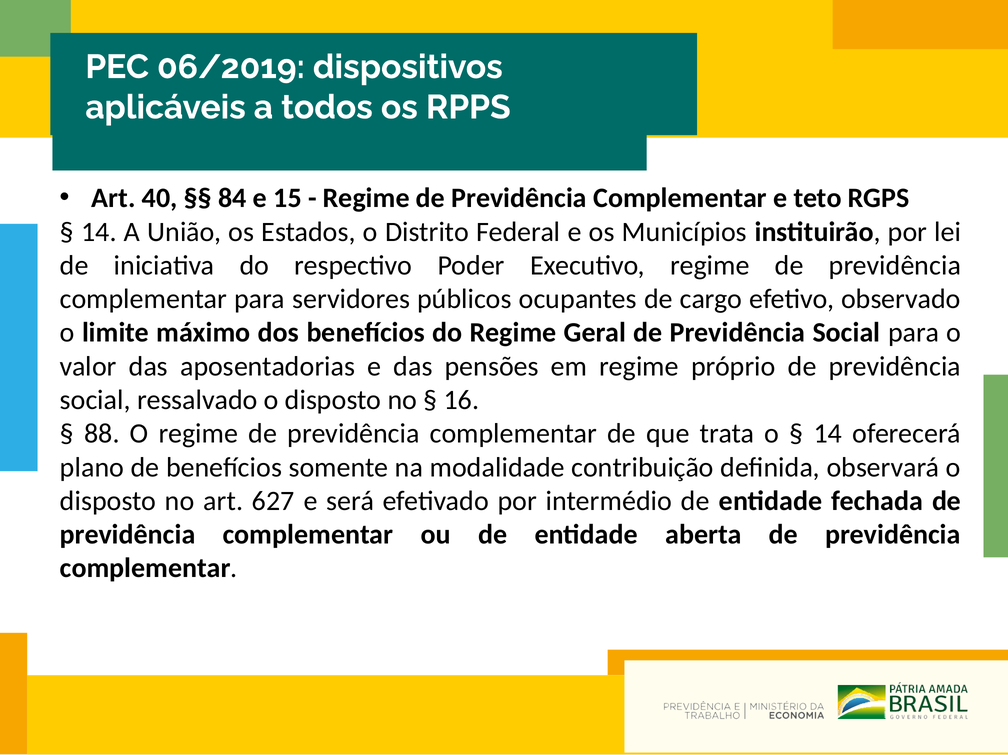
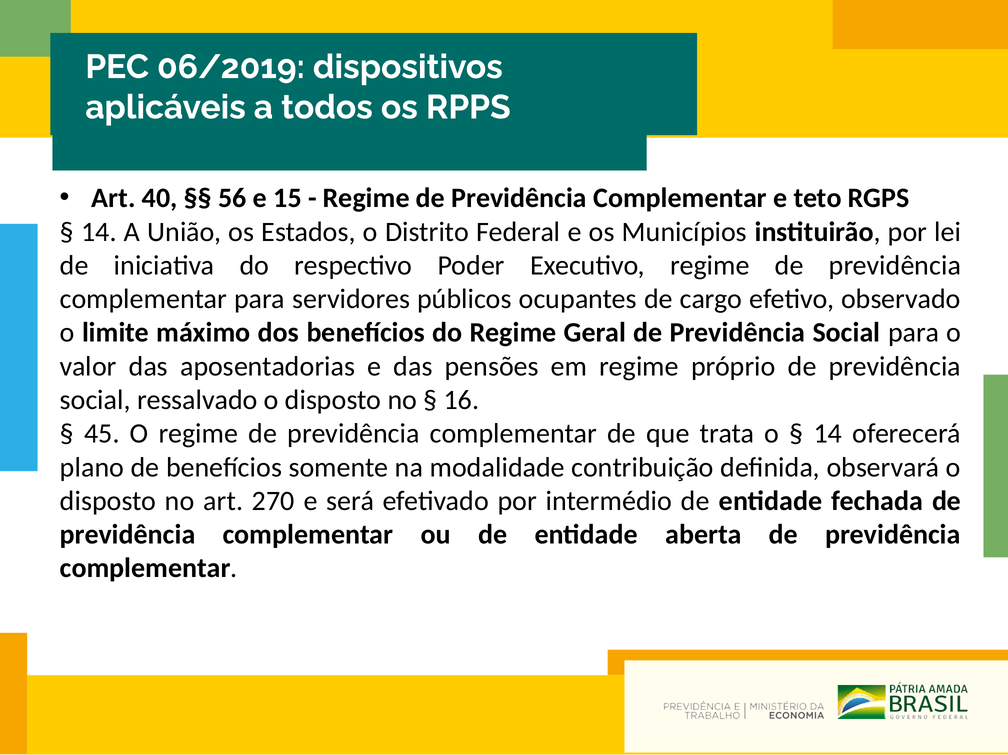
84: 84 -> 56
88: 88 -> 45
627: 627 -> 270
